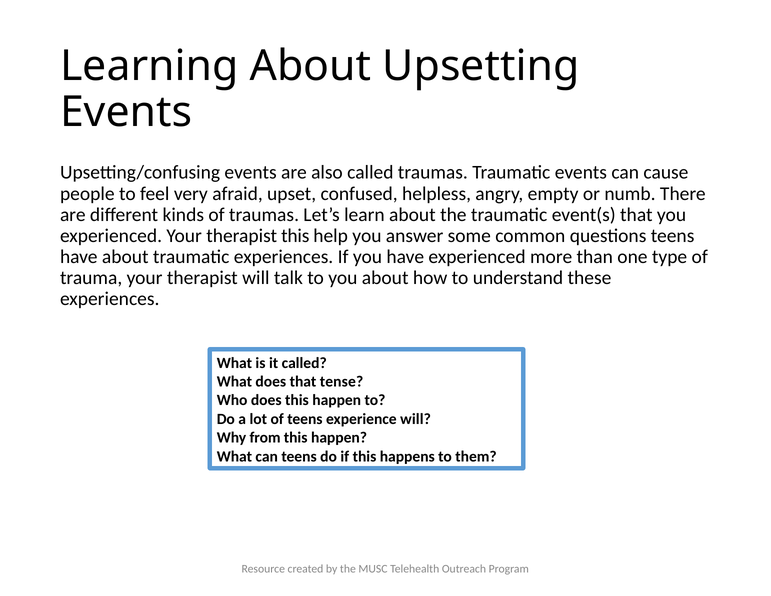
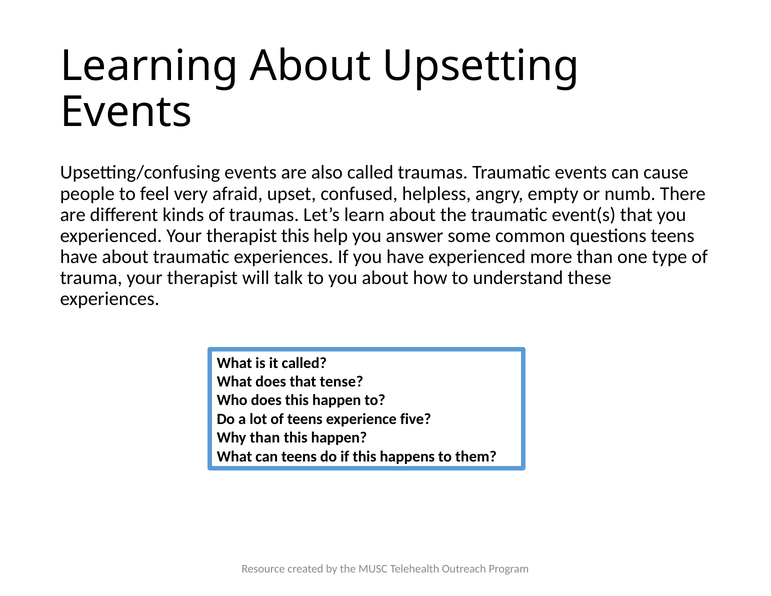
experience will: will -> five
Why from: from -> than
